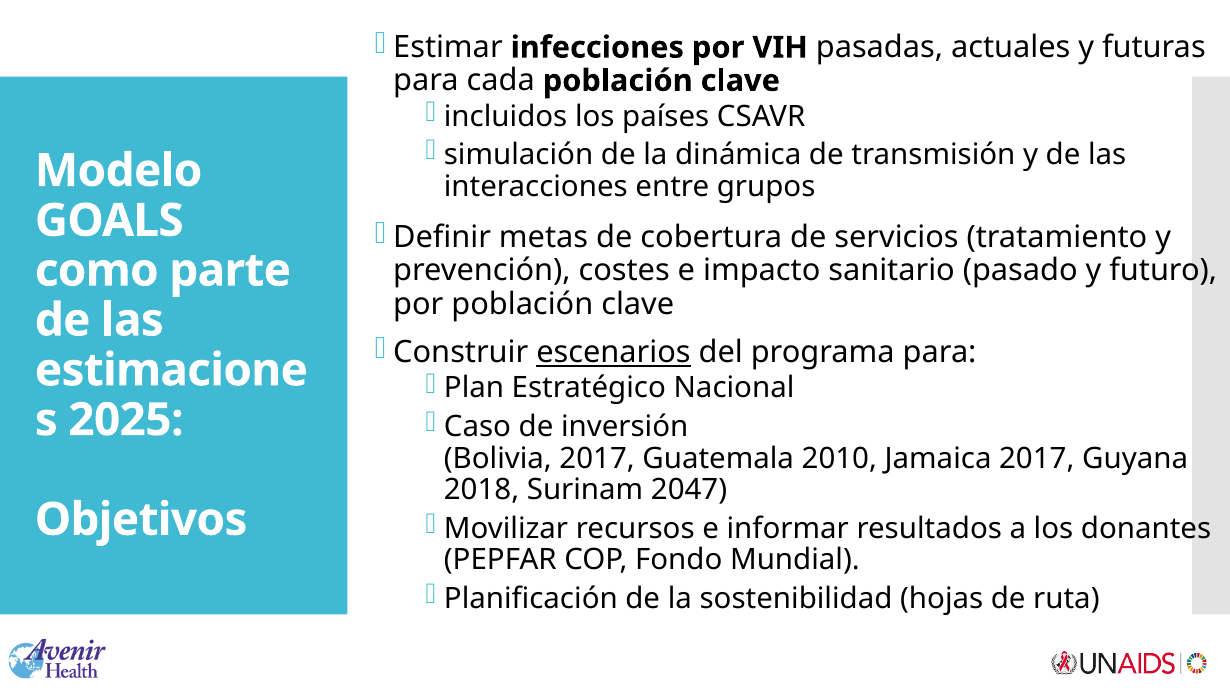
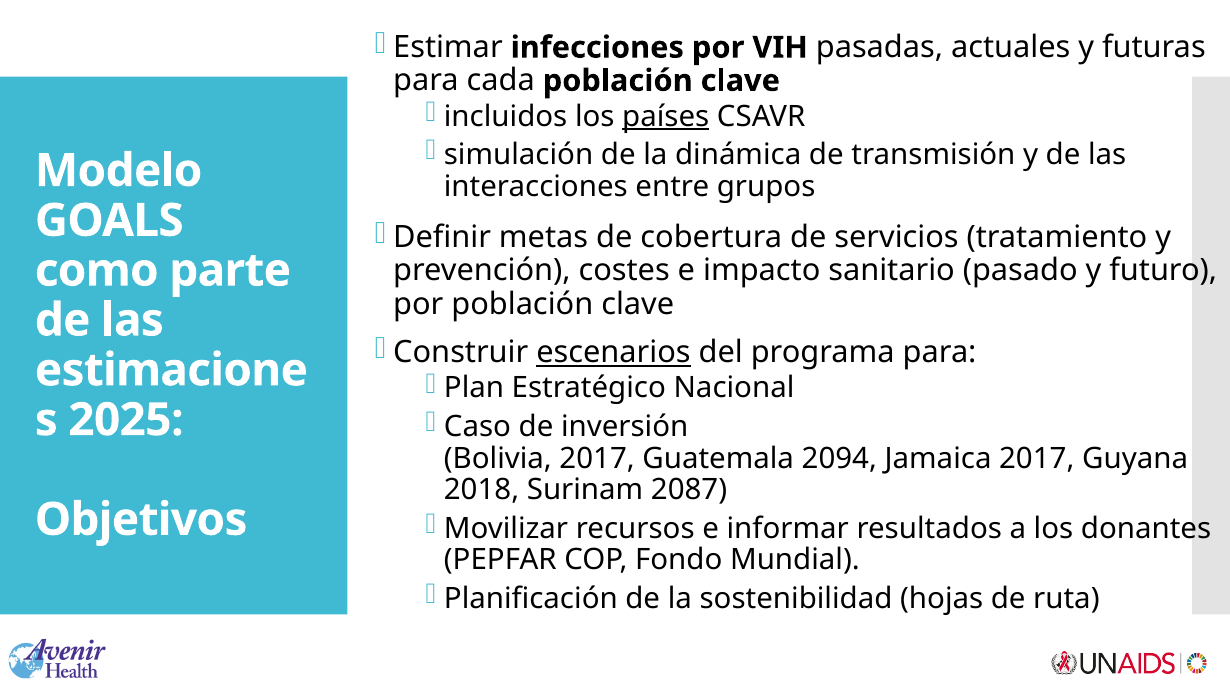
países underline: none -> present
2010: 2010 -> 2094
2047: 2047 -> 2087
